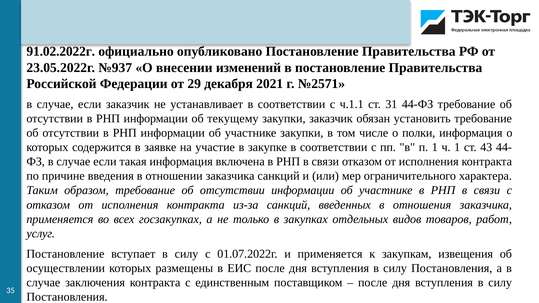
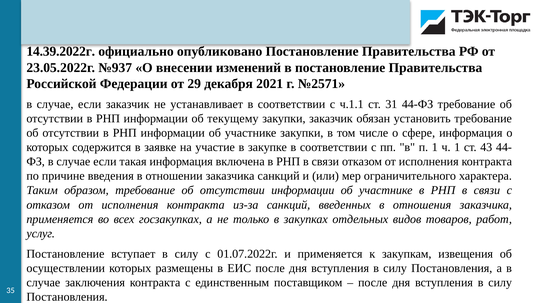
91.02.2022г: 91.02.2022г -> 14.39.2022г
полки: полки -> сфере
